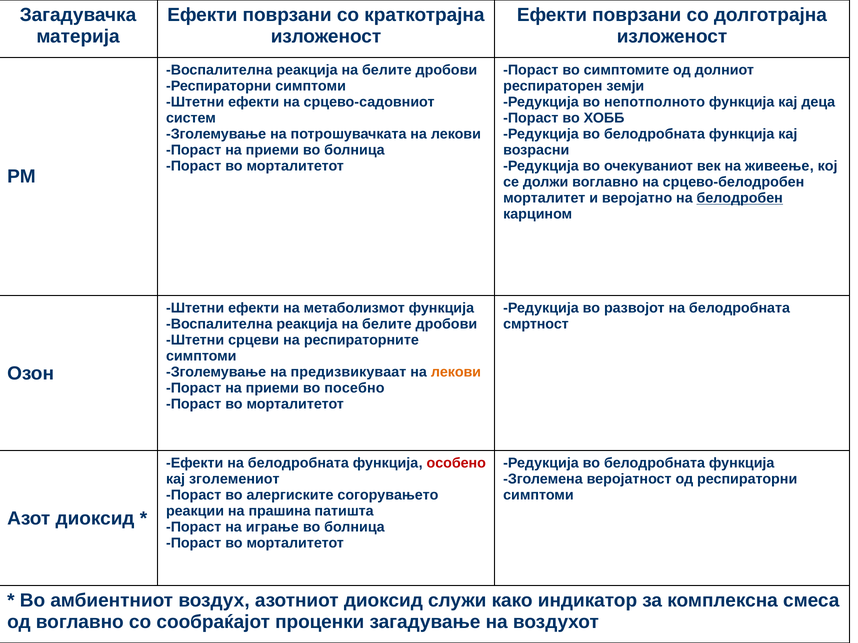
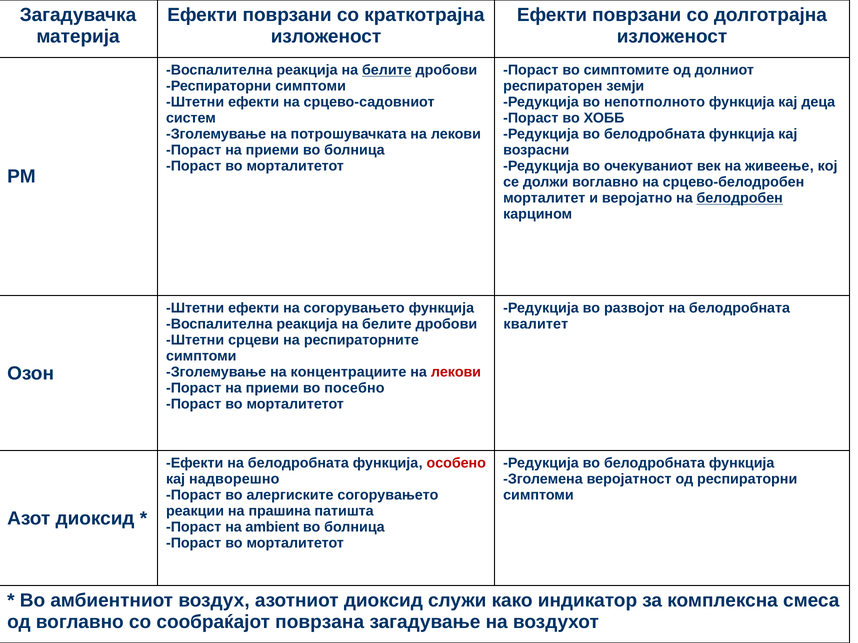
белите at (387, 70) underline: none -> present
на метаболизмот: метаболизмот -> согорувањето
смртност: смртност -> квалитет
предизвикуваат: предизвикуваат -> концентрациите
лекови at (456, 372) colour: orange -> red
зголемениот: зголемениот -> надворешно
играње: играње -> ambient
проценки: проценки -> поврзана
